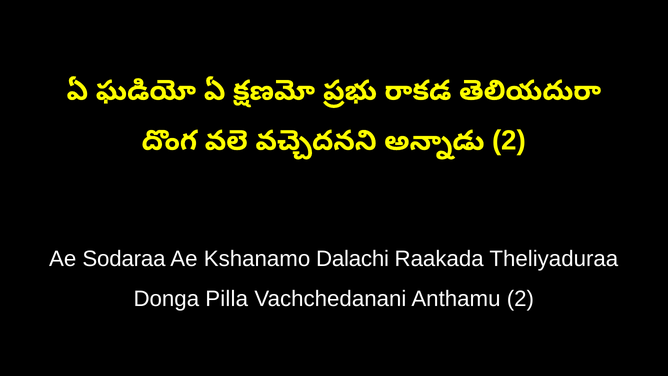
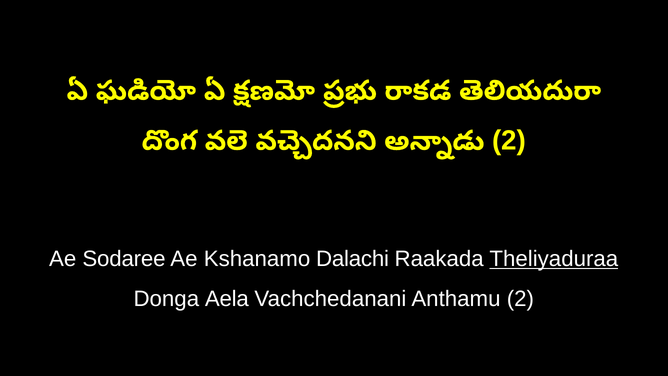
Sodaraa: Sodaraa -> Sodaree
Theliyaduraa underline: none -> present
Pilla: Pilla -> Aela
